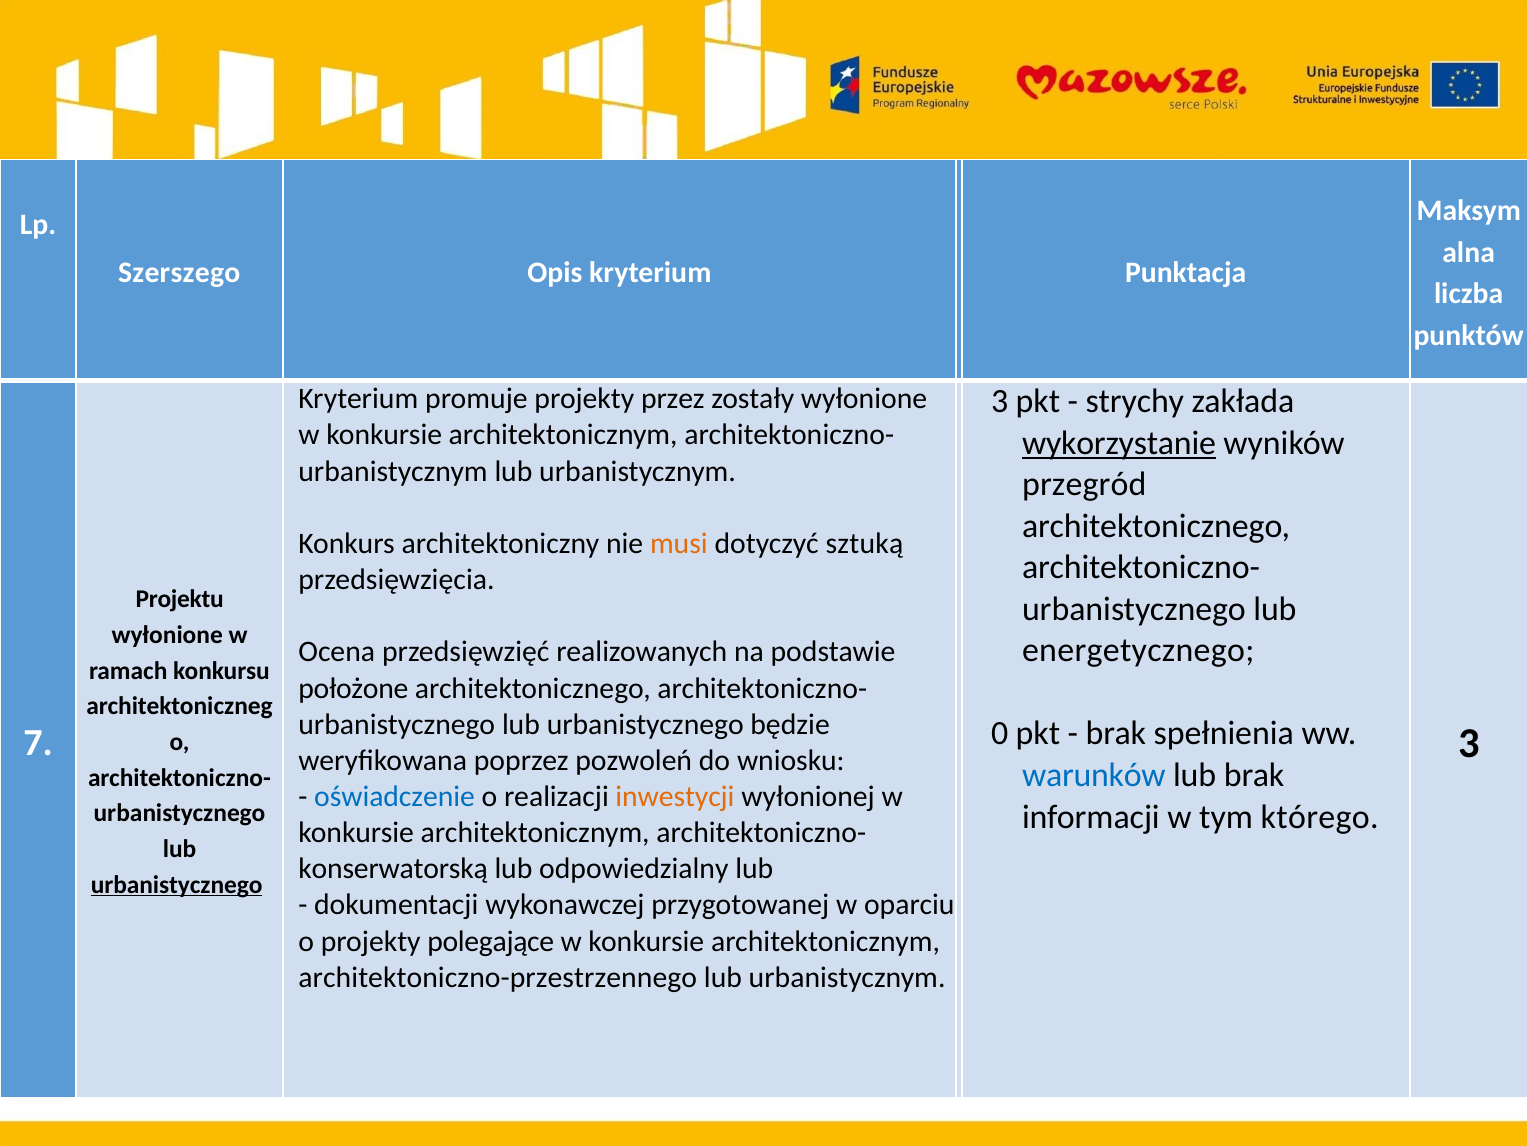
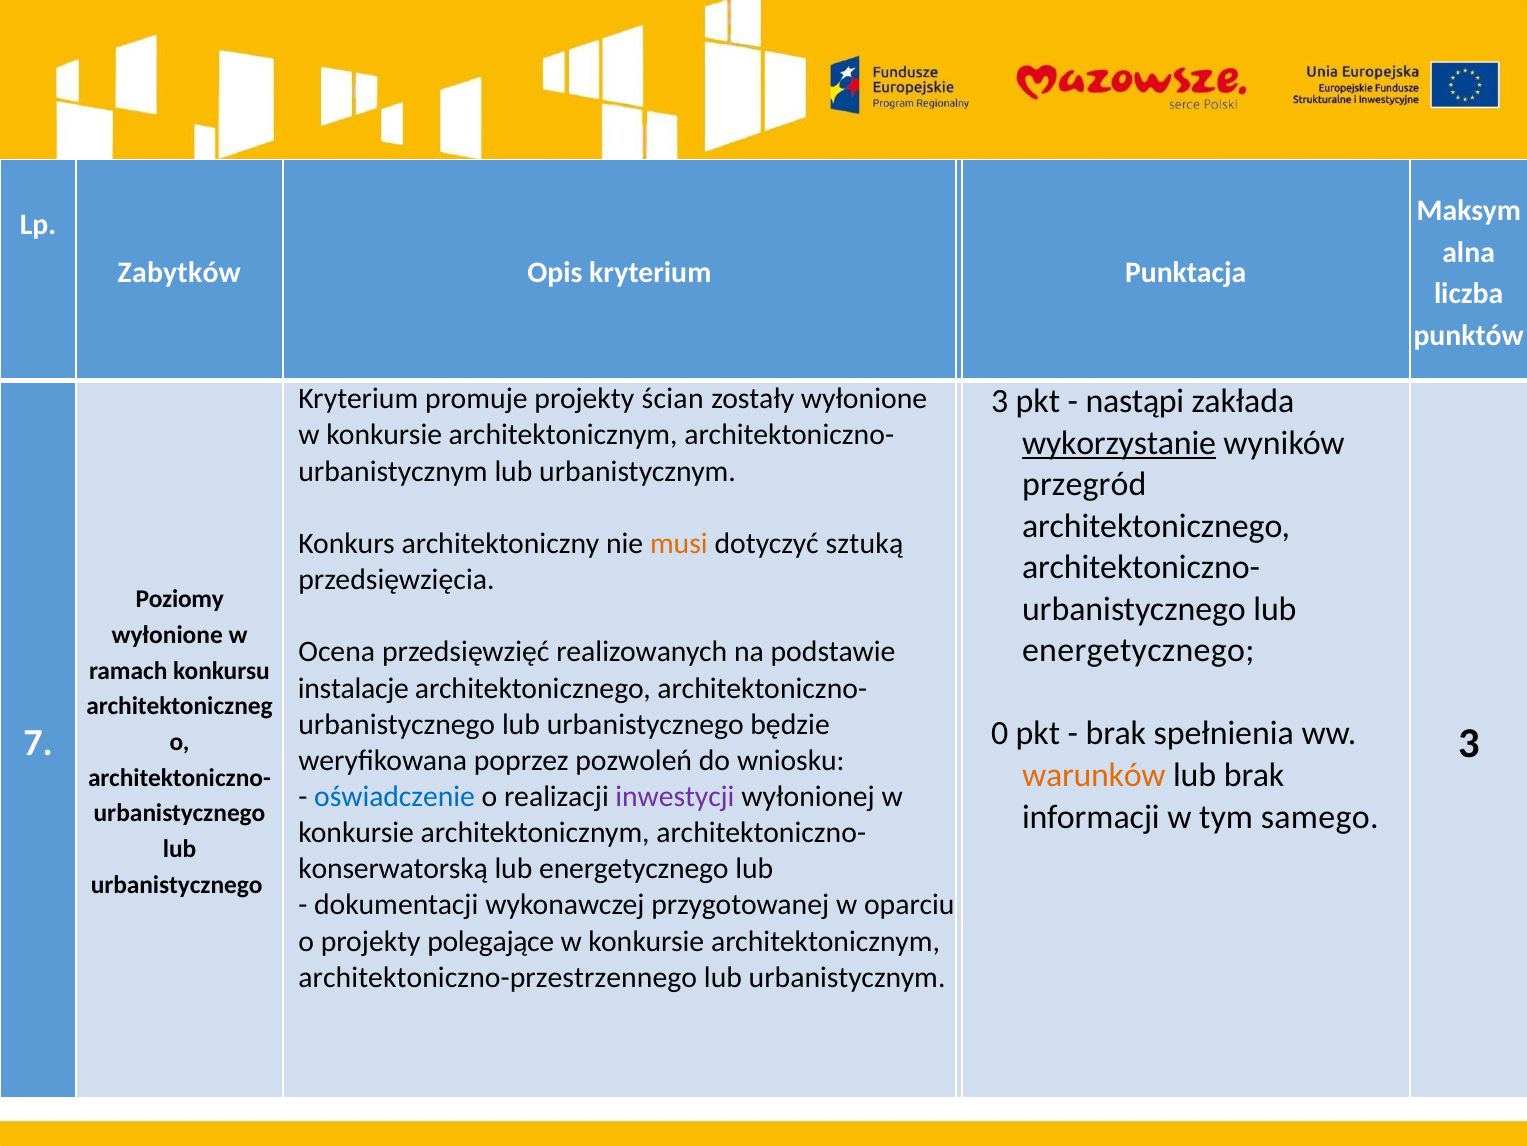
Szerszego: Szerszego -> Zabytków
przez: przez -> ścian
strychy: strychy -> nastąpi
Projektu: Projektu -> Poziomy
położone: położone -> instalacje
warunków colour: blue -> orange
inwestycji colour: orange -> purple
którego: którego -> samego
odpowiedzialny at (634, 868): odpowiedzialny -> energetycznego
urbanistycznego at (177, 884) underline: present -> none
